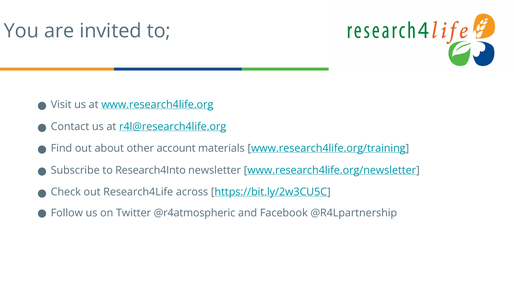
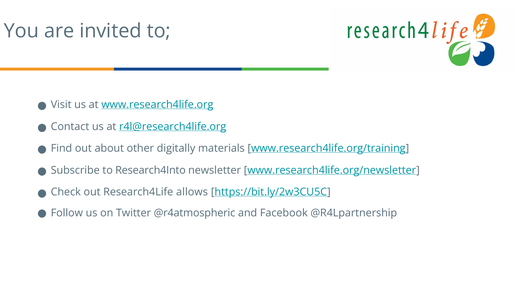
account: account -> digitally
across: across -> allows
